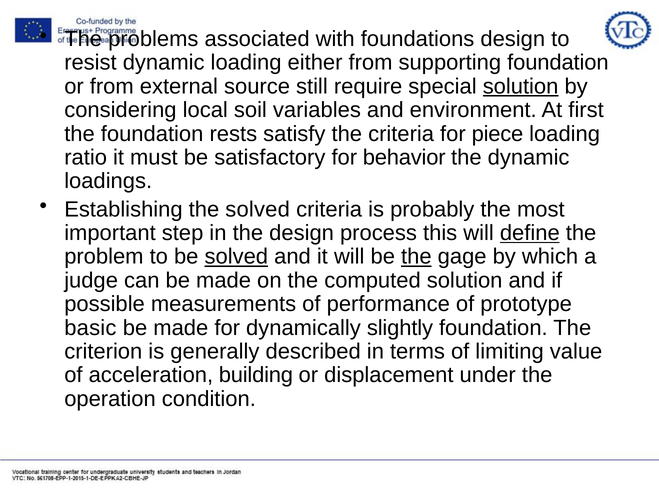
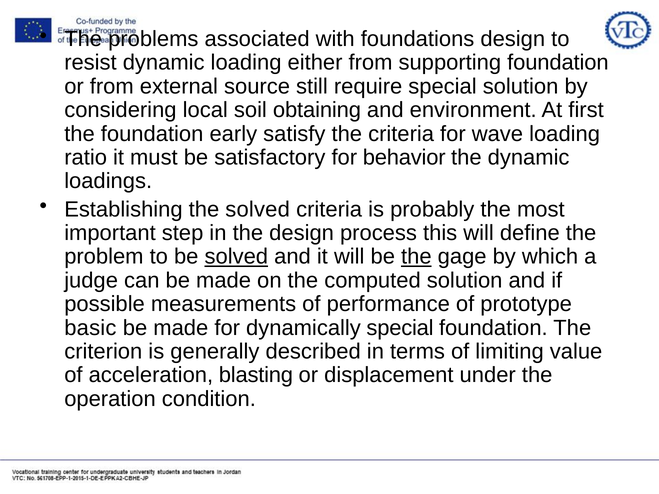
solution at (521, 86) underline: present -> none
variables: variables -> obtaining
rests: rests -> early
piece: piece -> wave
define underline: present -> none
dynamically slightly: slightly -> special
building: building -> blasting
